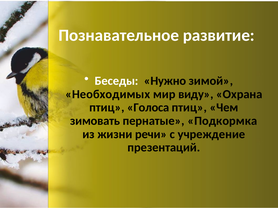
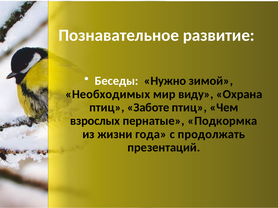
Голоса: Голоса -> Заботе
зимовать: зимовать -> взрослых
речи: речи -> года
учреждение: учреждение -> продолжать
